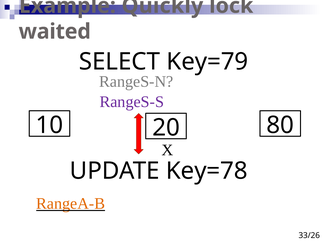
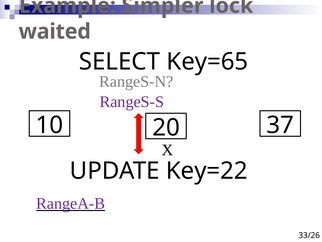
Quickly: Quickly -> Simpler
Key=79: Key=79 -> Key=65
80: 80 -> 37
Key=78: Key=78 -> Key=22
RangeA-B colour: orange -> purple
